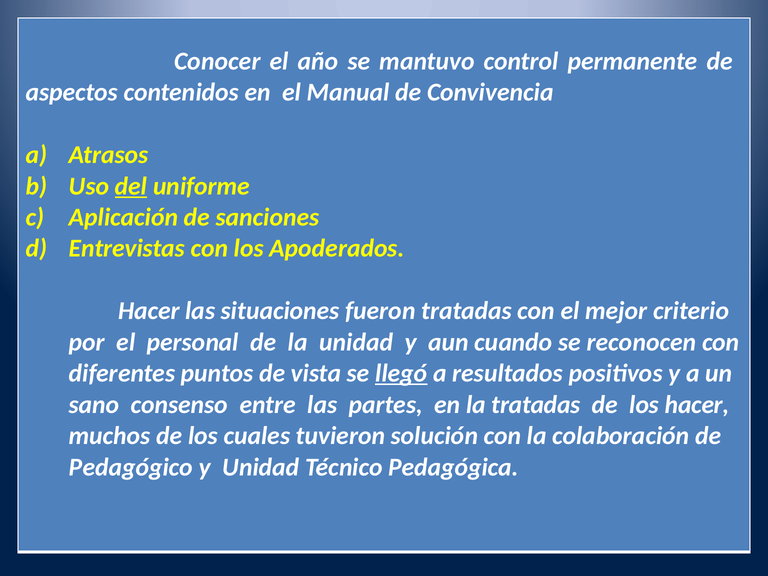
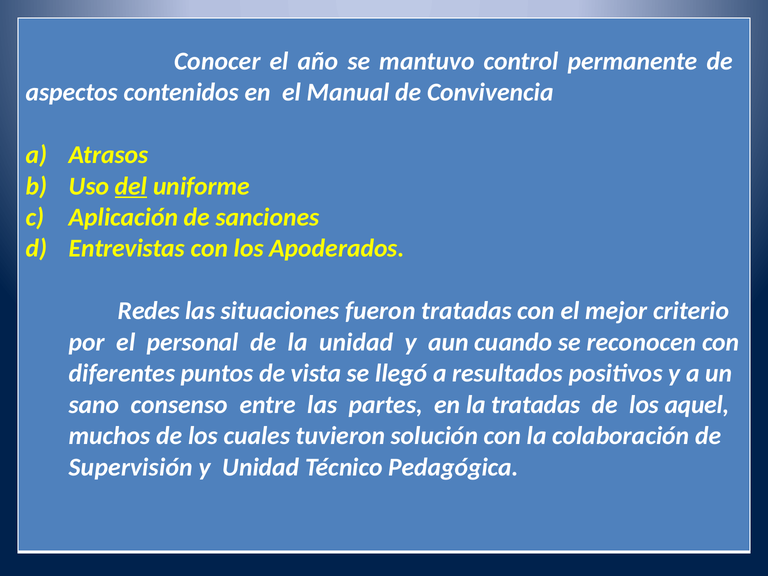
Hacer at (149, 311): Hacer -> Redes
llegó underline: present -> none
los hacer: hacer -> aquel
Pedagógico: Pedagógico -> Supervisión
